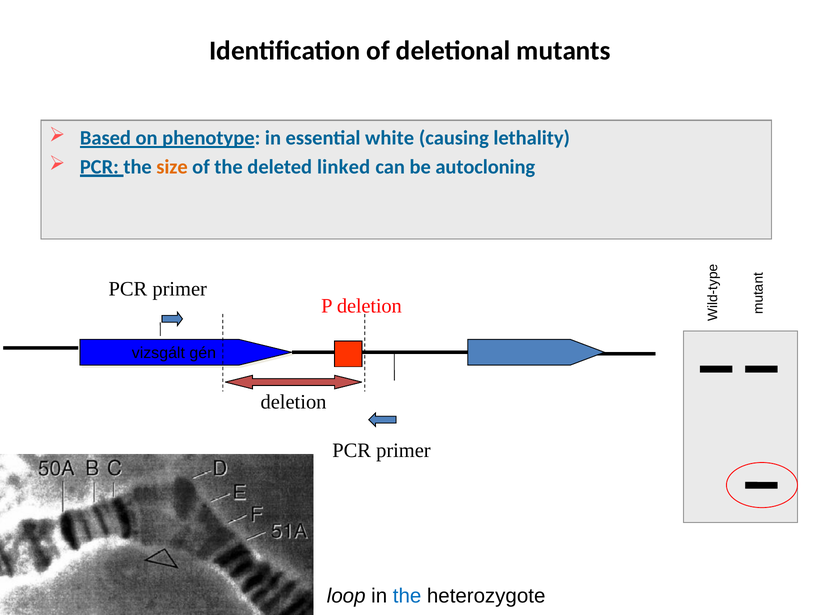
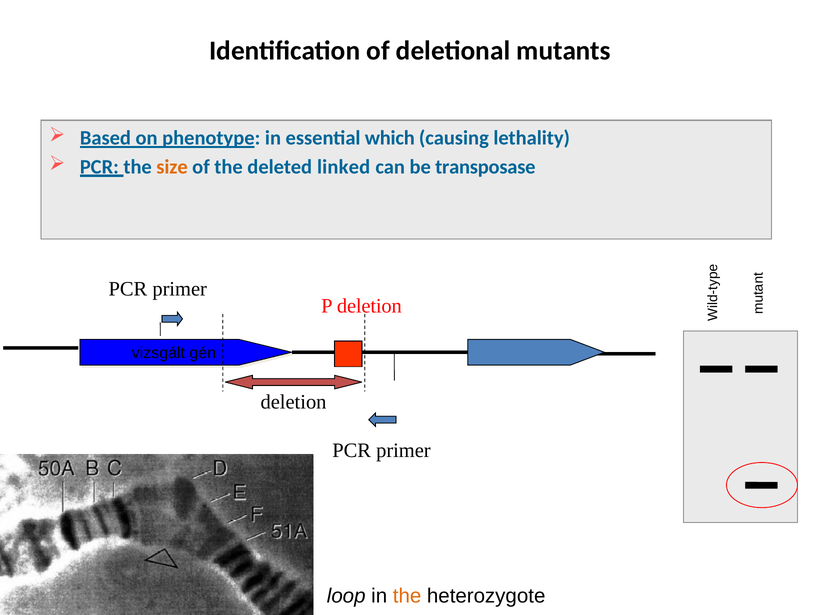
white: white -> which
autocloning: autocloning -> transposase
the at (407, 596) colour: blue -> orange
